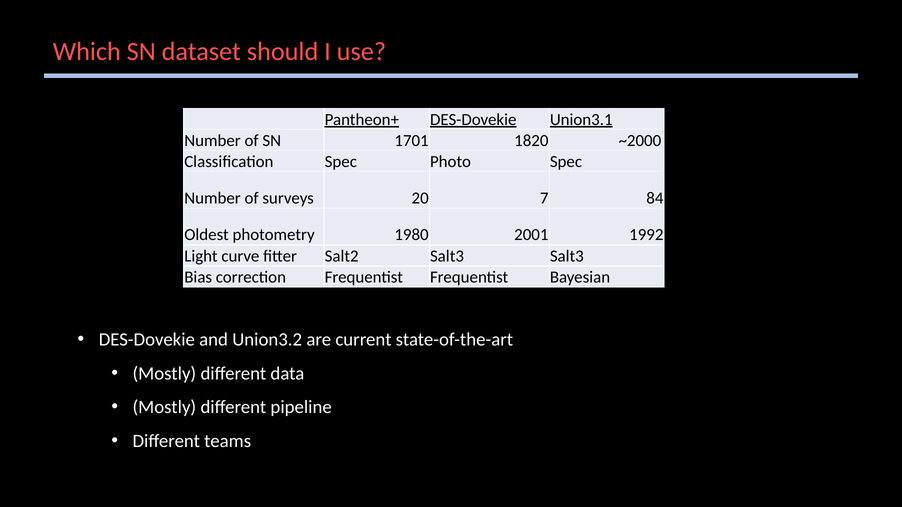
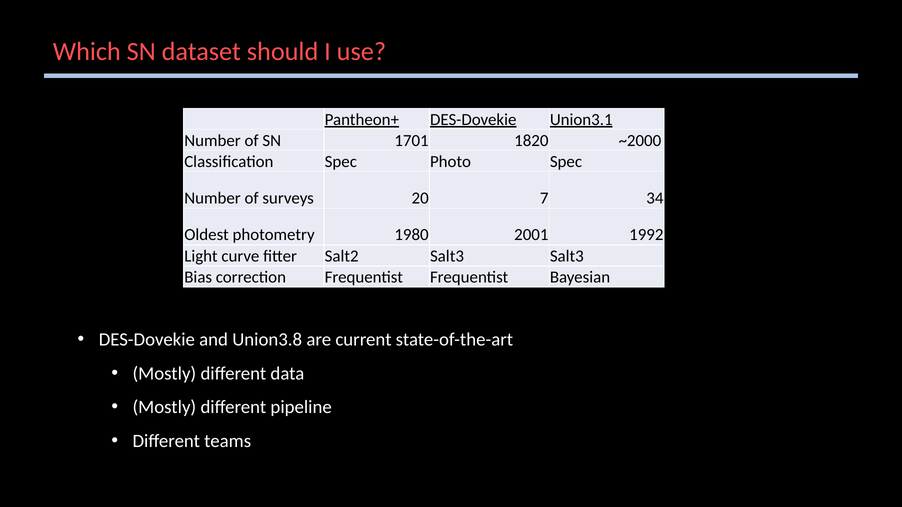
84: 84 -> 34
Union3.2: Union3.2 -> Union3.8
